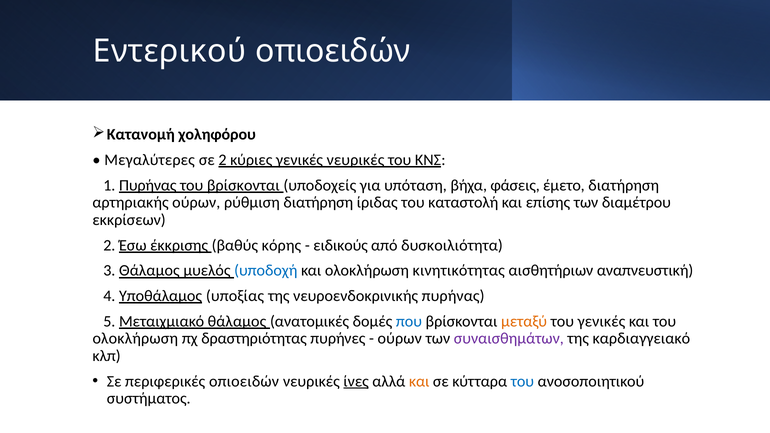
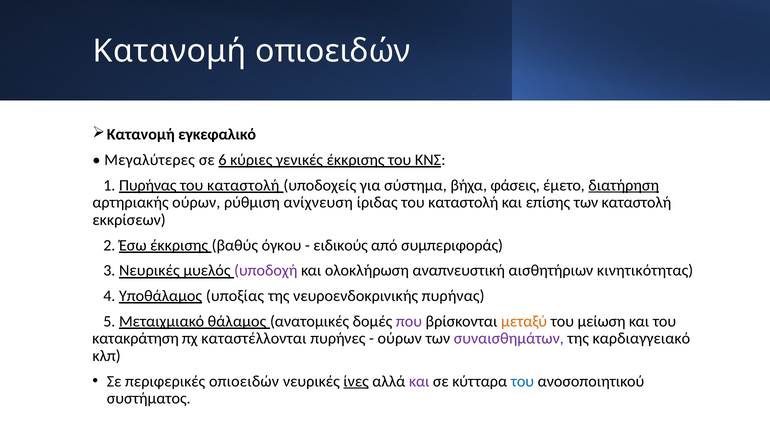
Εντερικού at (170, 51): Εντερικού -> Κατανομή
χοληφόρου: χοληφόρου -> εγκεφαλικό
σε 2: 2 -> 6
γενικές νευρικές: νευρικές -> έκκρισης
βρίσκονται at (243, 185): βρίσκονται -> καταστολή
υπόταση: υπόταση -> σύστημα
διατήρηση at (624, 185) underline: none -> present
ρύθμιση διατήρηση: διατήρηση -> ανίχνευση
των διαμέτρου: διαμέτρου -> καταστολή
κόρης: κόρης -> όγκου
δυσκοιλιότητα: δυσκοιλιότητα -> συμπεριφοράς
3 Θάλαμος: Θάλαμος -> Νευρικές
υποδοχή colour: blue -> purple
κινητικότητας: κινητικότητας -> αναπνευστική
αναπνευστική: αναπνευστική -> κινητικότητας
που colour: blue -> purple
του γενικές: γενικές -> μείωση
ολοκλήρωση at (135, 339): ολοκλήρωση -> κατακράτηση
δραστηριότητας: δραστηριότητας -> καταστέλλονται
και at (419, 381) colour: orange -> purple
